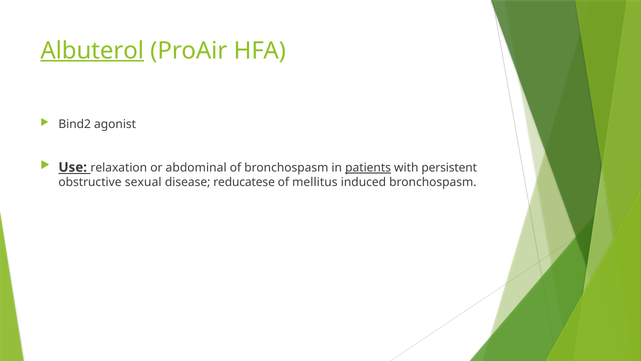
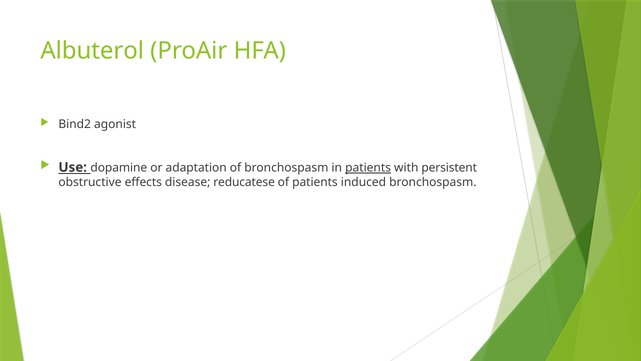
Albuterol underline: present -> none
relaxation: relaxation -> dopamine
abdominal: abdominal -> adaptation
sexual: sexual -> effects
of mellitus: mellitus -> patients
